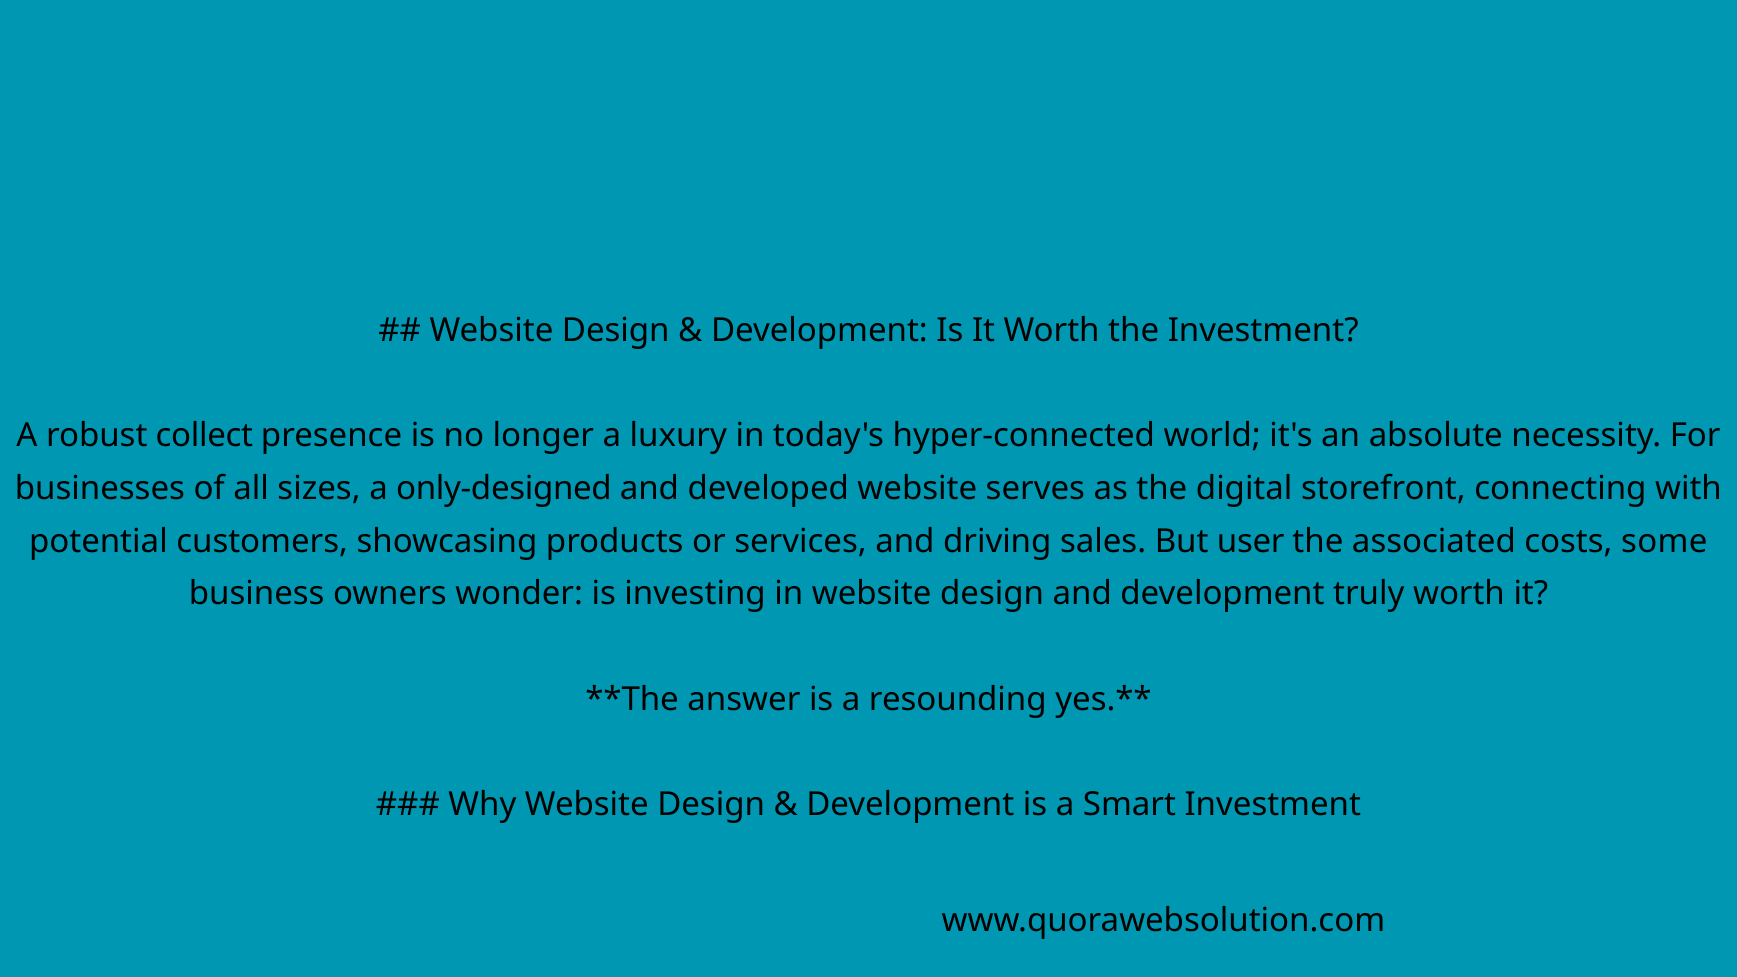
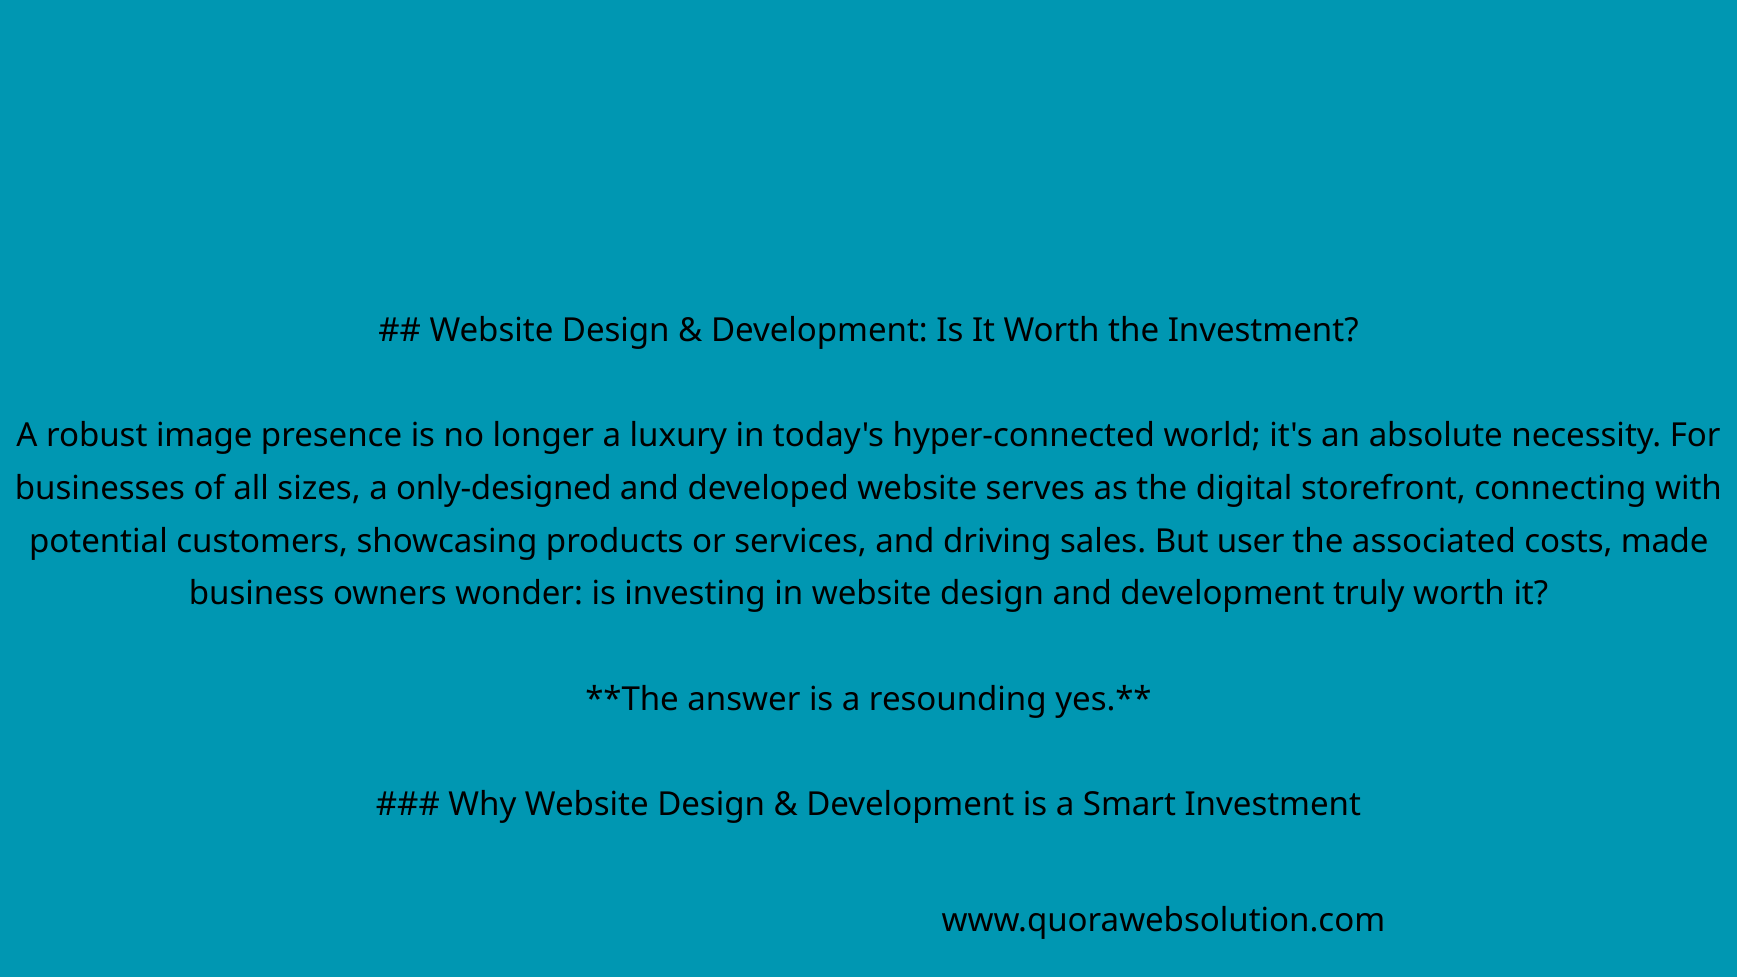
collect: collect -> image
some: some -> made
